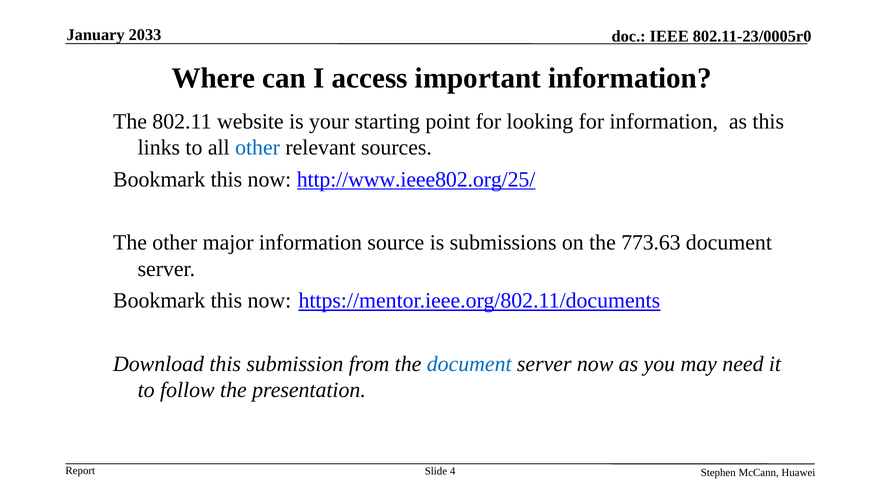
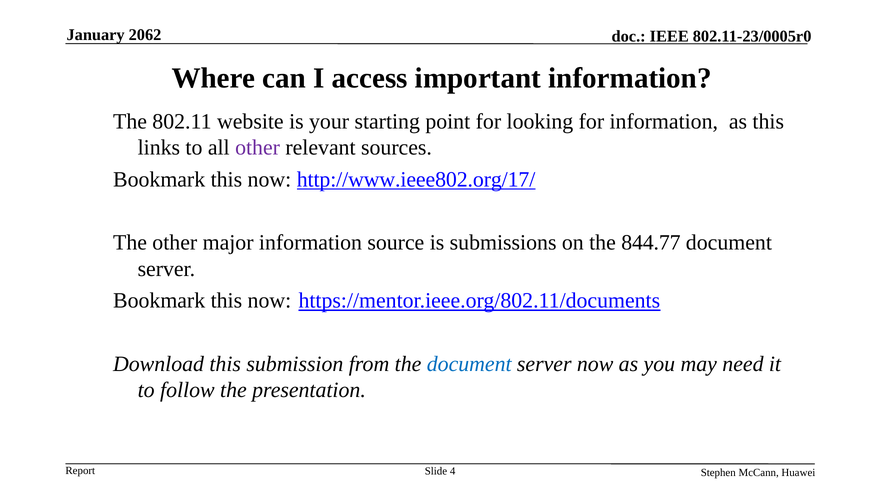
2033: 2033 -> 2062
other at (258, 148) colour: blue -> purple
http://www.ieee802.org/25/: http://www.ieee802.org/25/ -> http://www.ieee802.org/17/
773.63: 773.63 -> 844.77
